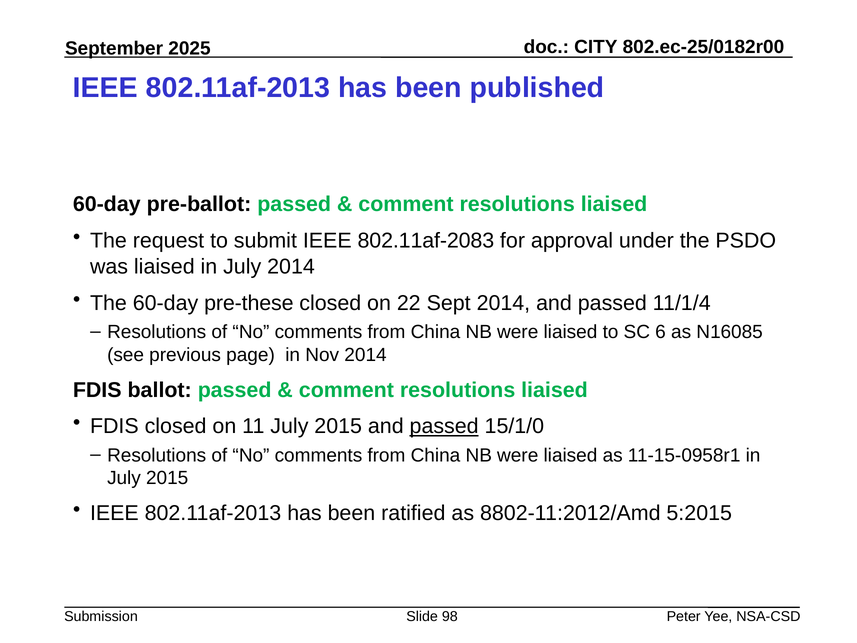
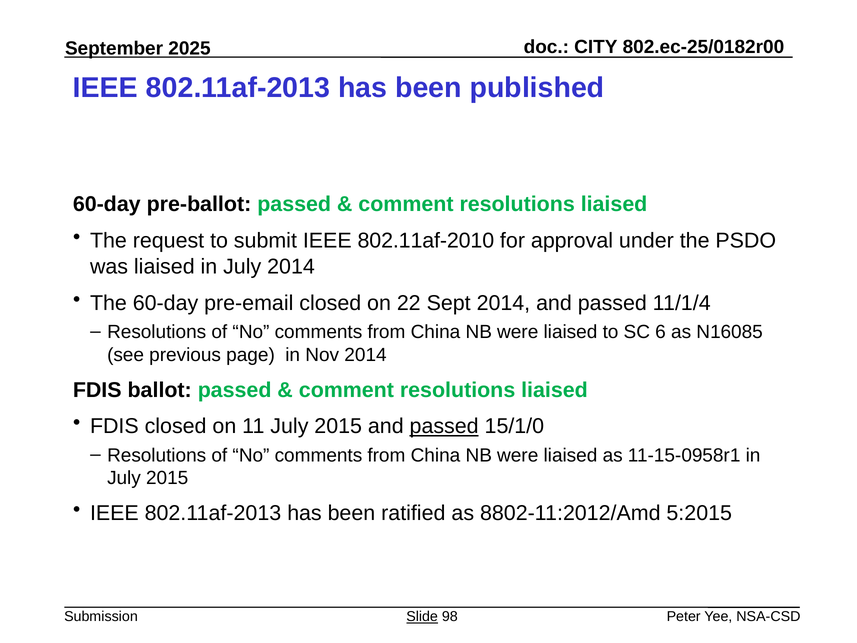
802.11af-2083: 802.11af-2083 -> 802.11af-2010
pre-these: pre-these -> pre-email
Slide underline: none -> present
